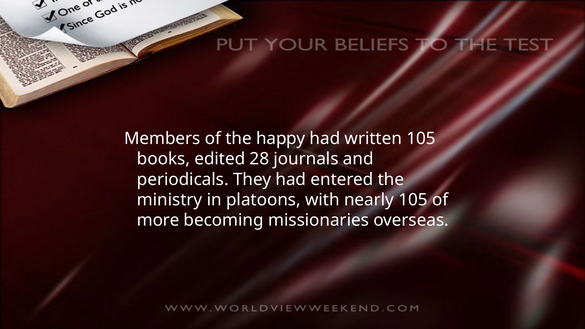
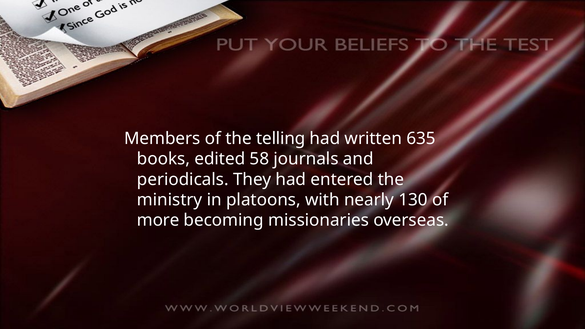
happy: happy -> telling
written 105: 105 -> 635
28: 28 -> 58
nearly 105: 105 -> 130
